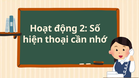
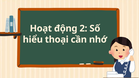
hiện: hiện -> hiểu
